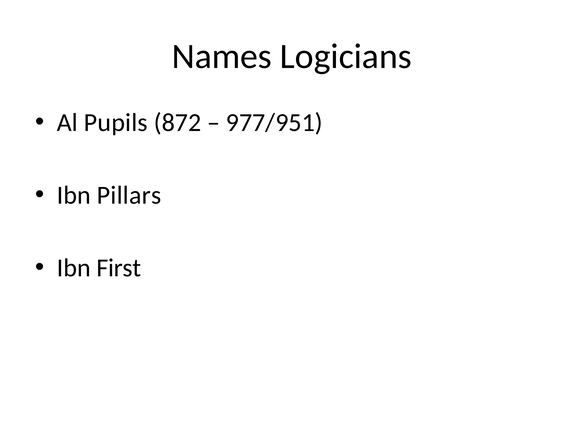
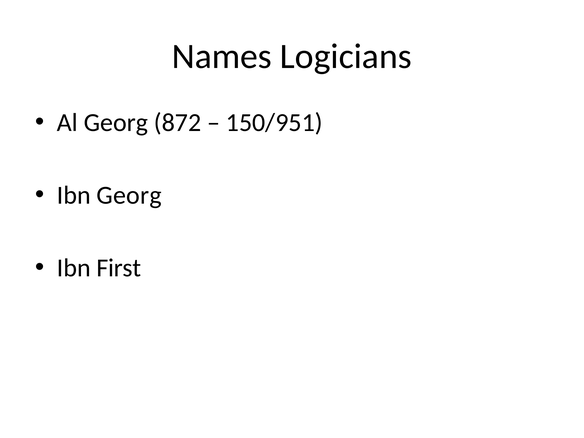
Al Pupils: Pupils -> Georg
977/951: 977/951 -> 150/951
Ibn Pillars: Pillars -> Georg
